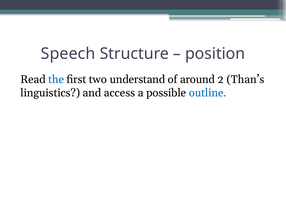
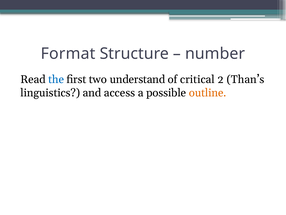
Speech: Speech -> Format
position: position -> number
around: around -> critical
outline colour: blue -> orange
